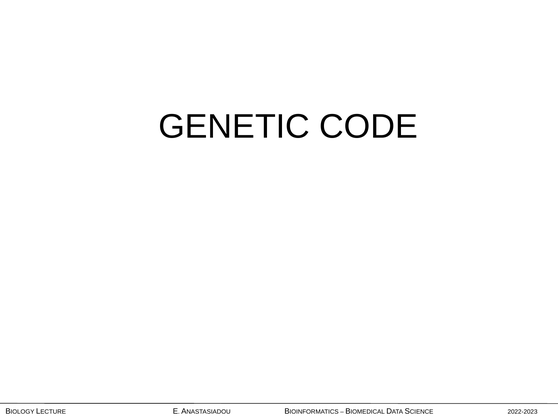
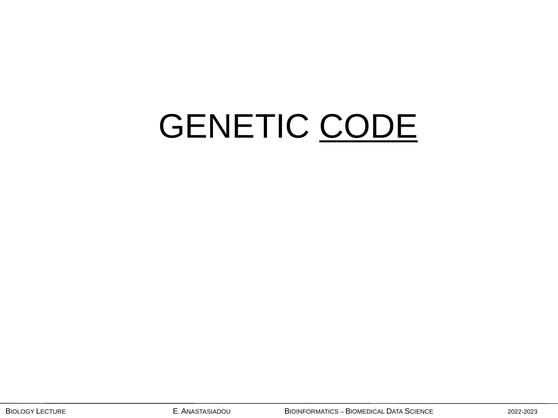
CODE underline: none -> present
